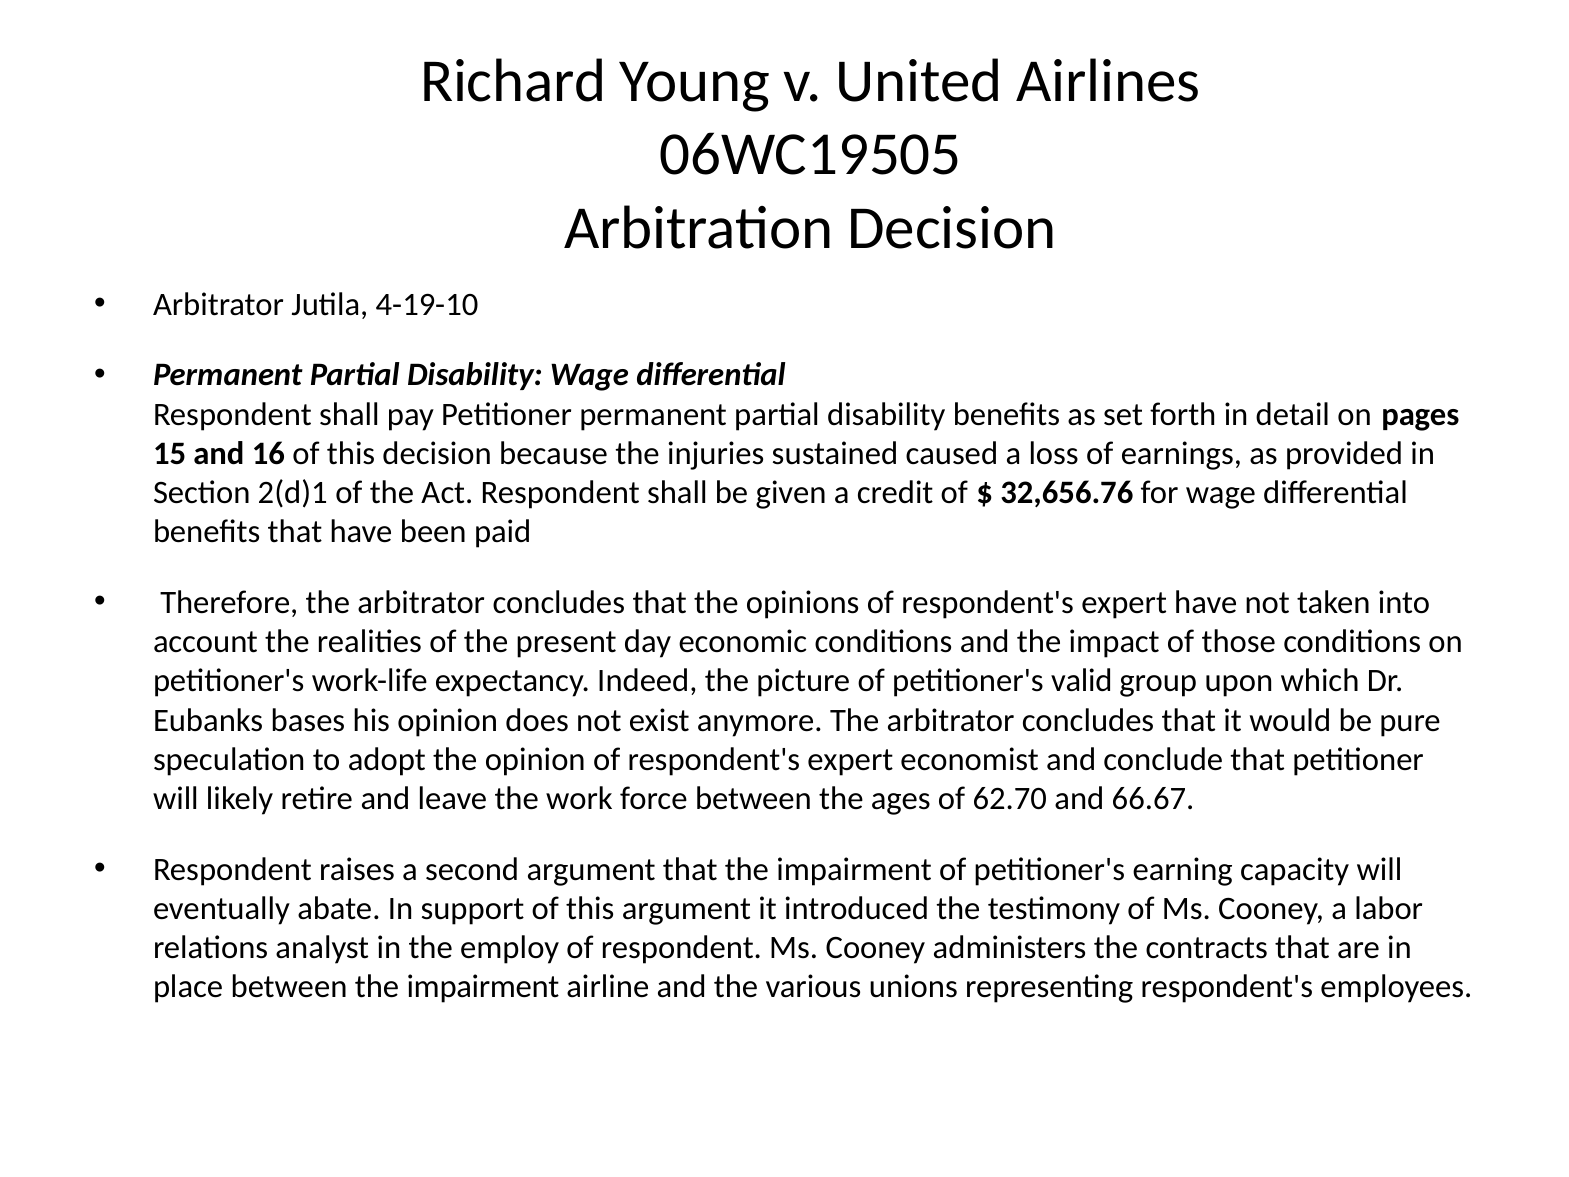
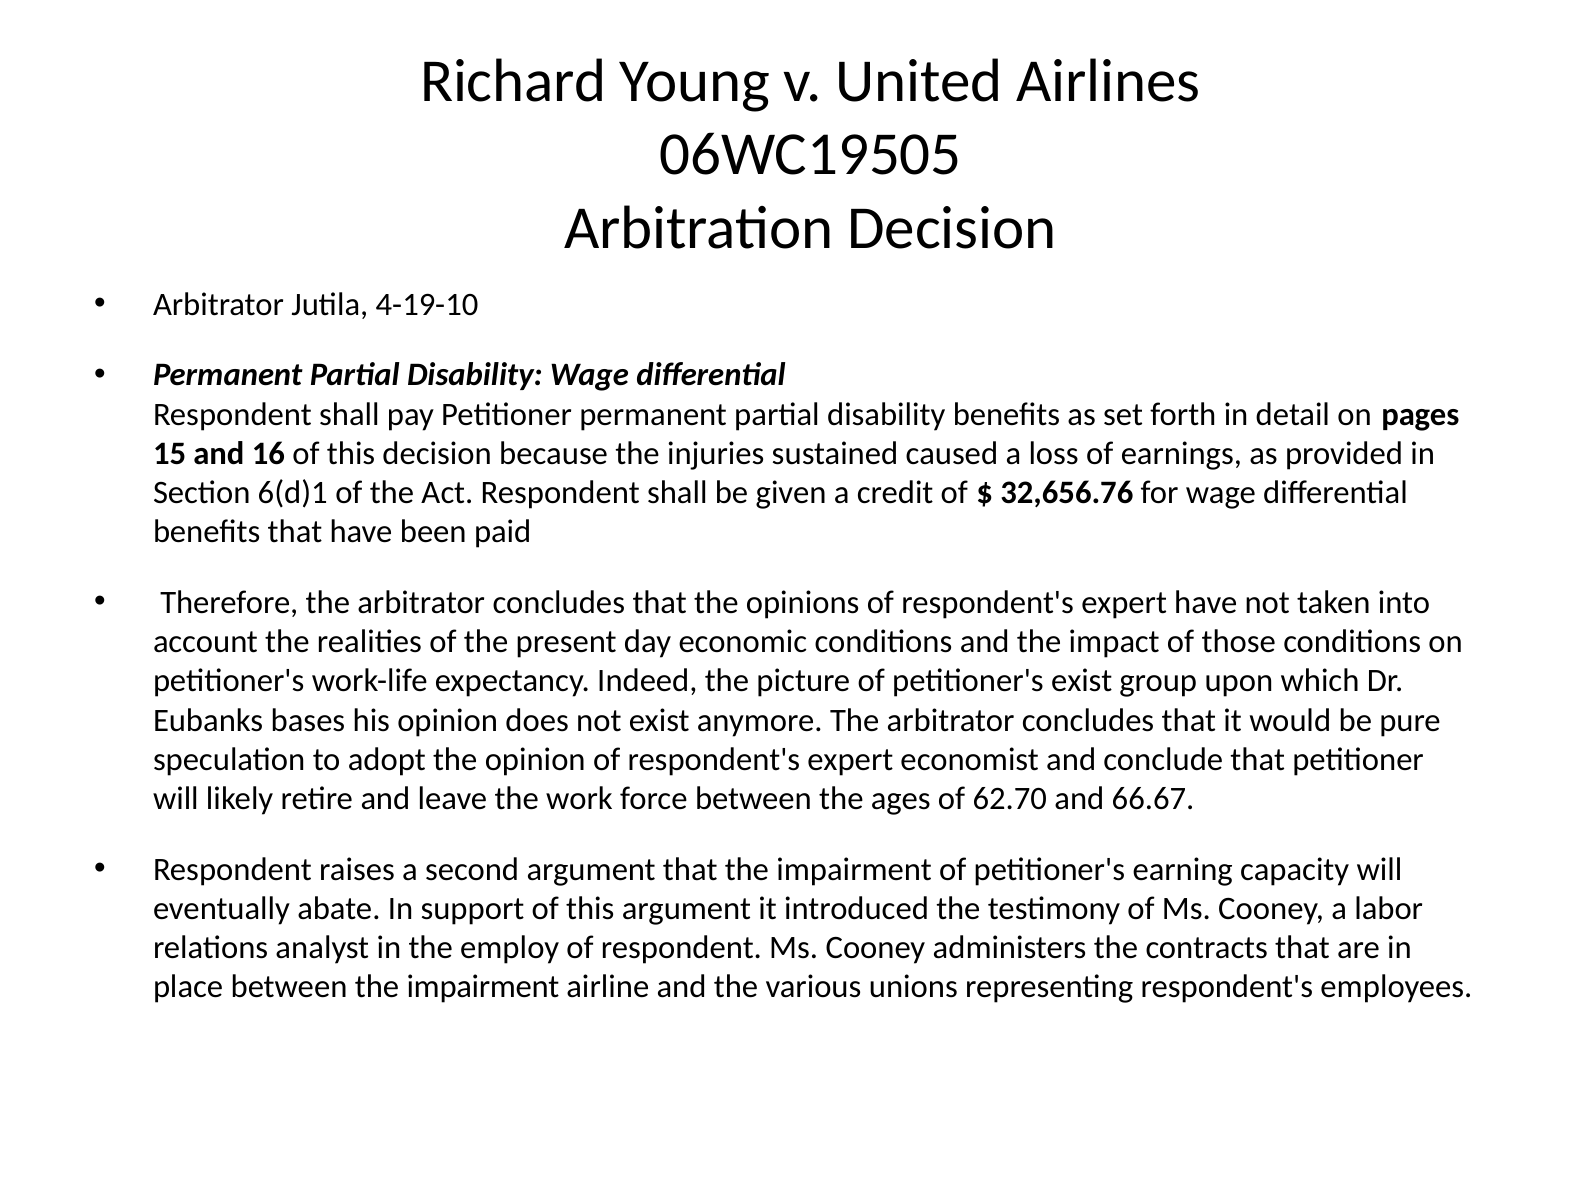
2(d)1: 2(d)1 -> 6(d)1
petitioner's valid: valid -> exist
